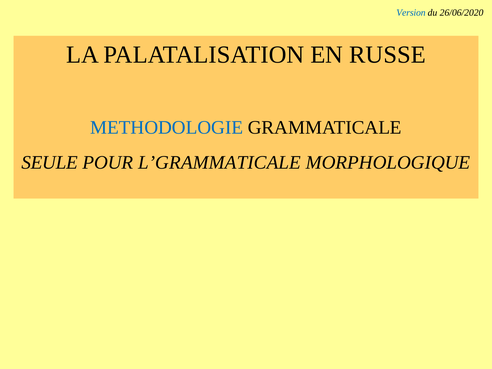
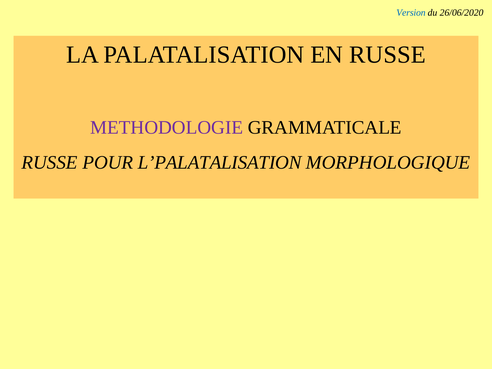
METHODOLOGIE colour: blue -> purple
SEULE at (50, 162): SEULE -> RUSSE
L’GRAMMATICALE: L’GRAMMATICALE -> L’PALATALISATION
